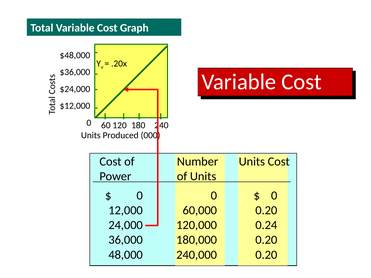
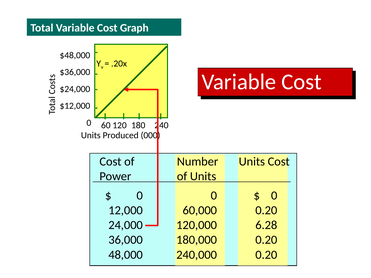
0.24: 0.24 -> 6.28
